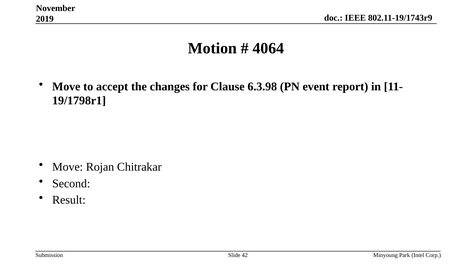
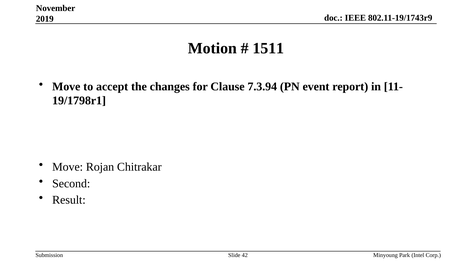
4064: 4064 -> 1511
6.3.98: 6.3.98 -> 7.3.94
